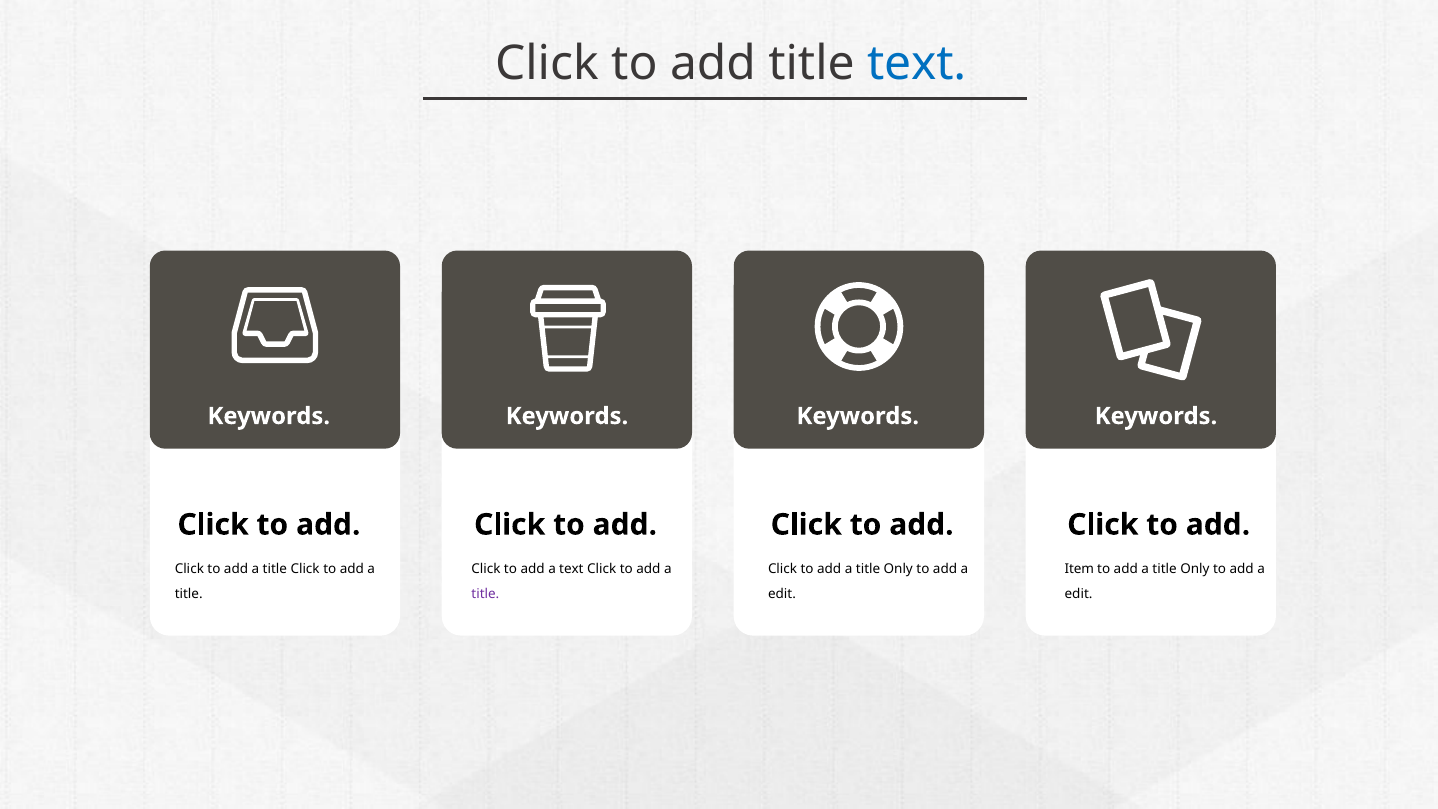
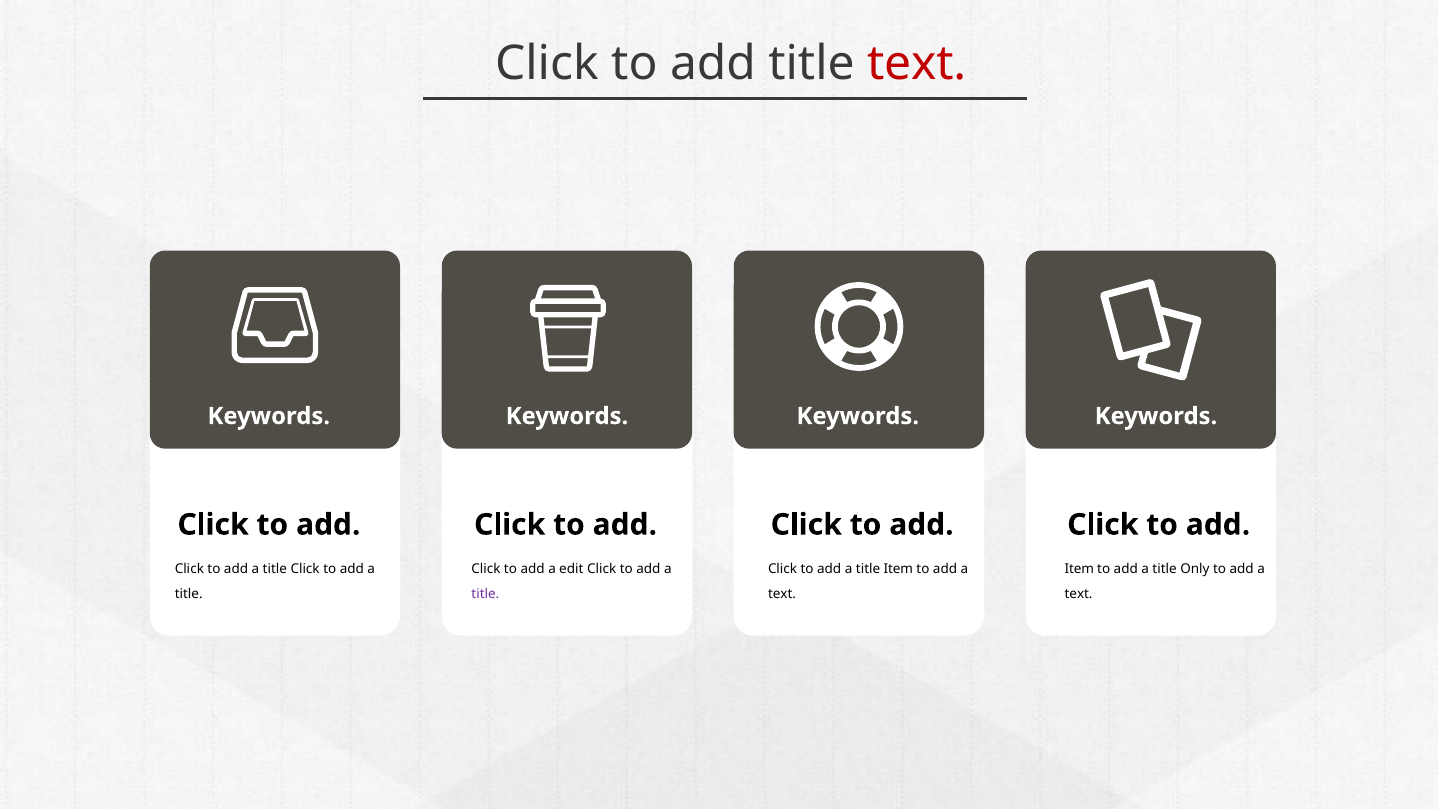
text at (917, 63) colour: blue -> red
a text: text -> edit
Only at (898, 569): Only -> Item
edit at (782, 594): edit -> text
edit at (1079, 594): edit -> text
